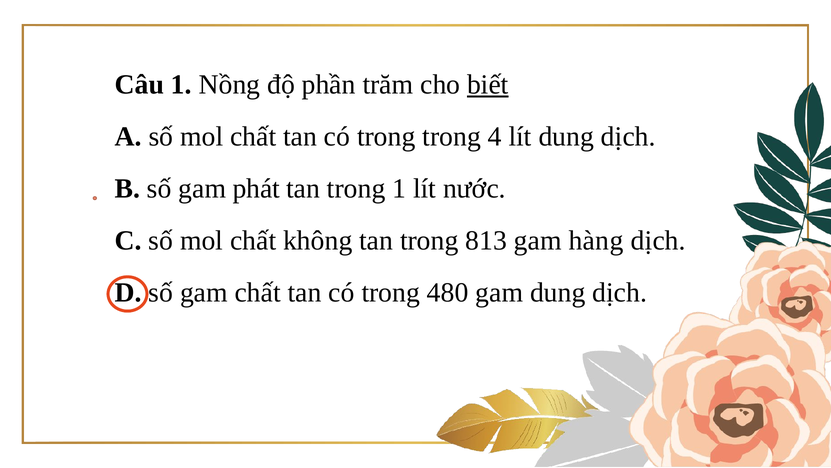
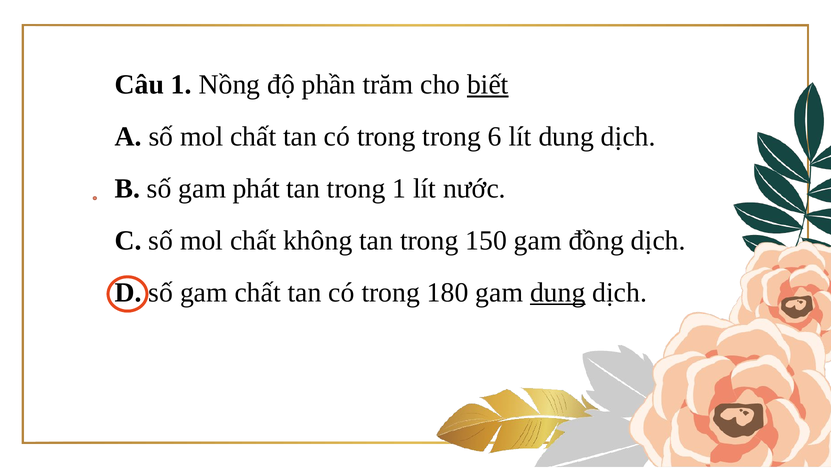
4: 4 -> 6
813: 813 -> 150
hàng: hàng -> đồng
480: 480 -> 180
dung at (558, 292) underline: none -> present
